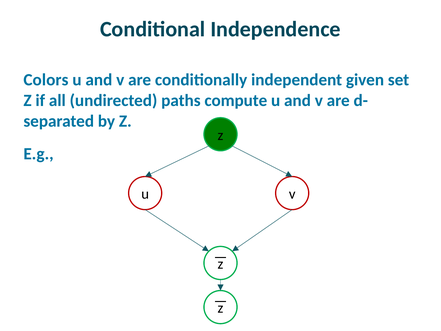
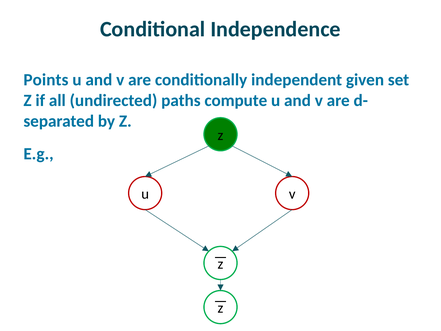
Colors: Colors -> Points
